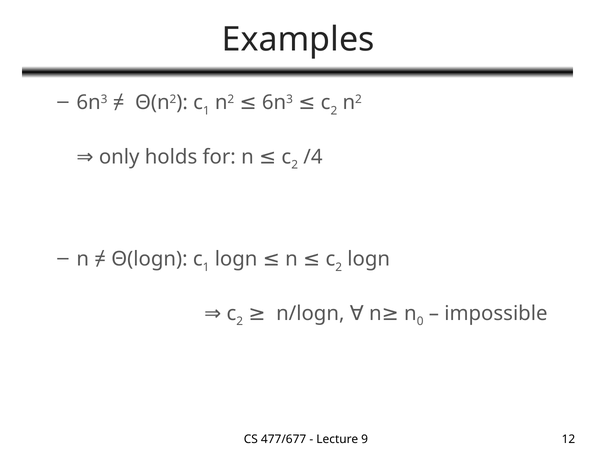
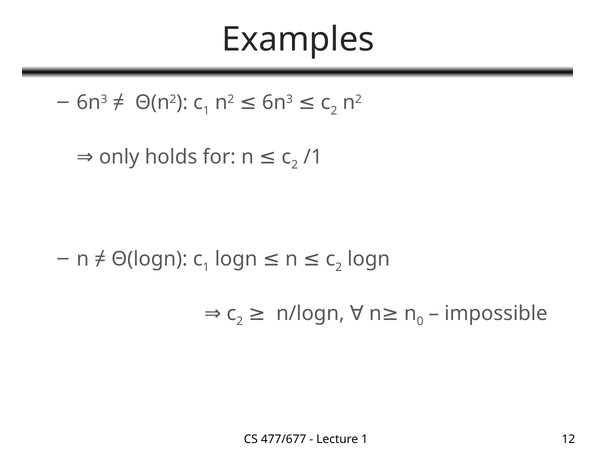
/4: /4 -> /1
Lecture 9: 9 -> 1
